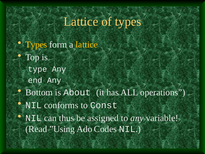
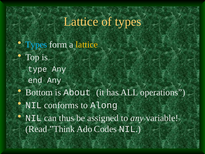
Types at (36, 44) colour: yellow -> light blue
Const: Const -> Along
”Using: ”Using -> ”Think
